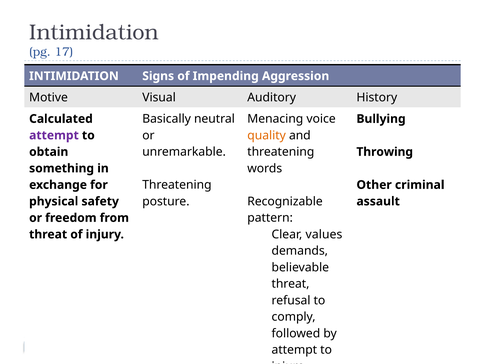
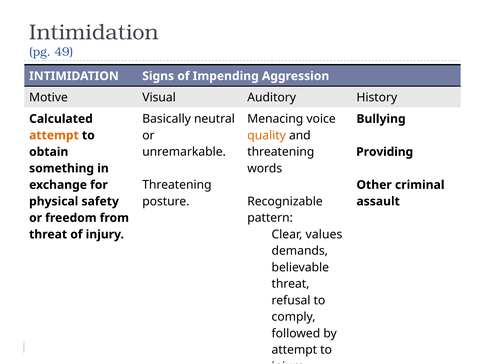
17: 17 -> 49
attempt at (54, 135) colour: purple -> orange
Throwing: Throwing -> Providing
